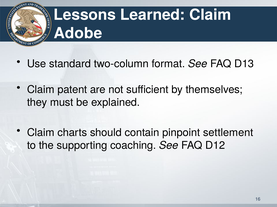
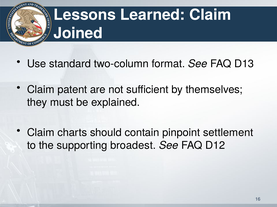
Adobe: Adobe -> Joined
coaching: coaching -> broadest
